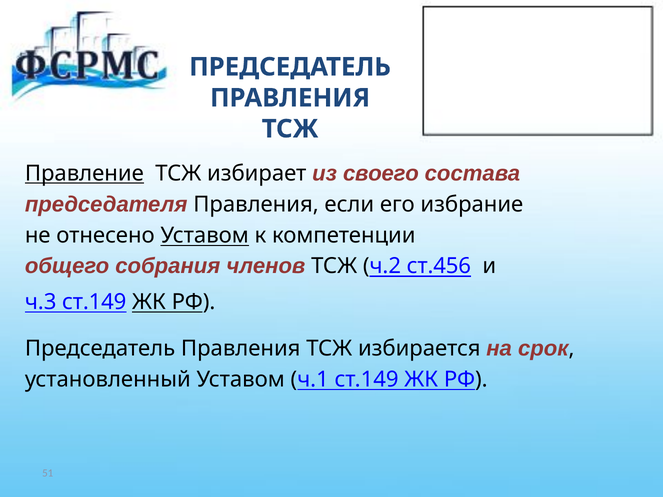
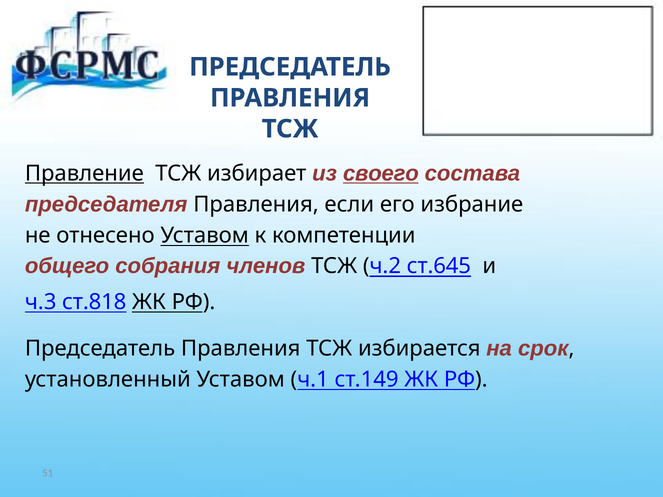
своего underline: none -> present
ст.456: ст.456 -> ст.645
ч.3 ст.149: ст.149 -> ст.818
